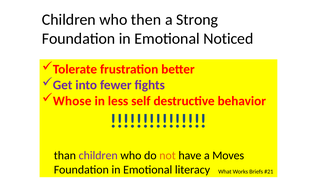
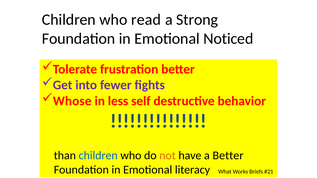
then: then -> read
children at (98, 156) colour: purple -> blue
a Moves: Moves -> Better
